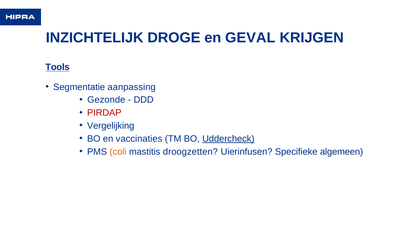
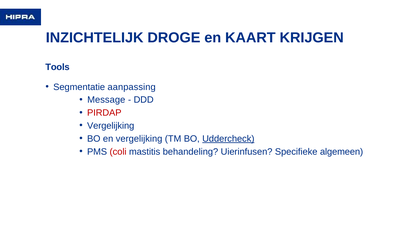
GEVAL: GEVAL -> KAART
Tools underline: present -> none
Gezonde: Gezonde -> Message
en vaccinaties: vaccinaties -> vergelijking
coli colour: orange -> red
droogzetten: droogzetten -> behandeling
